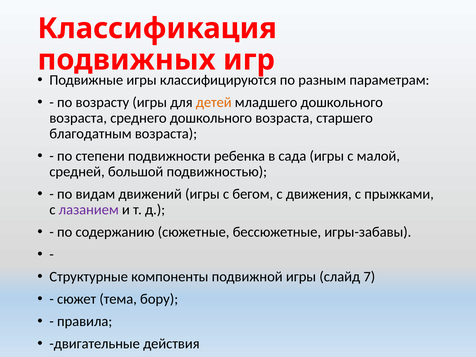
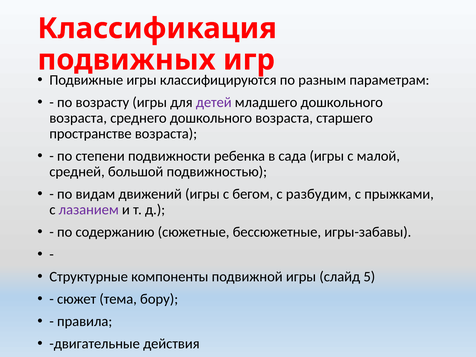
детей colour: orange -> purple
благодатным: благодатным -> пространстве
движения: движения -> разбудим
7: 7 -> 5
